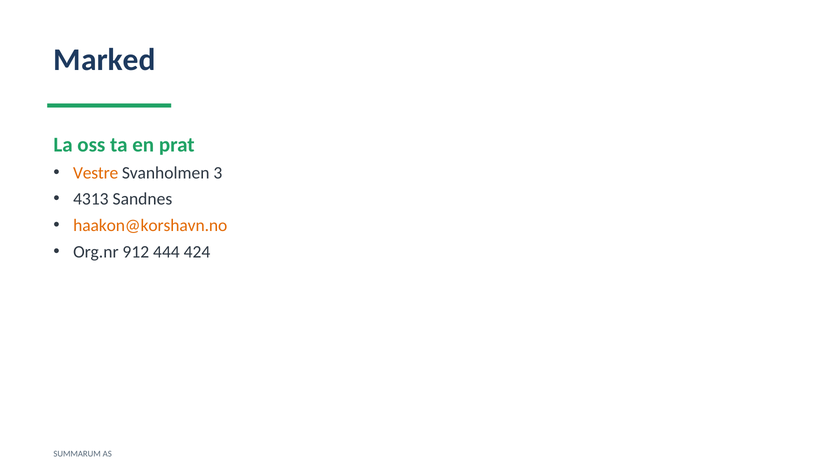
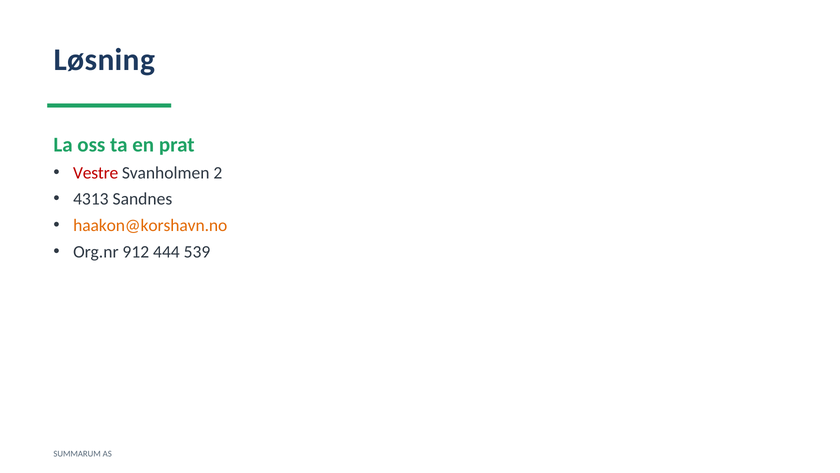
Marked: Marked -> Løsning
Vestre colour: orange -> red
3: 3 -> 2
424: 424 -> 539
